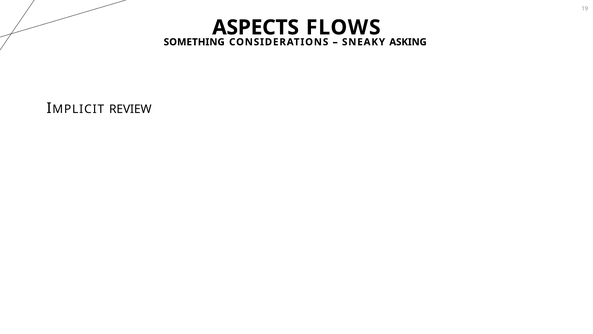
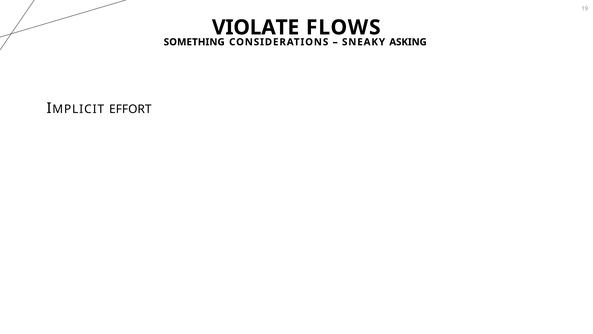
ASPECTS: ASPECTS -> VIOLATE
REVIEW: REVIEW -> EFFORT
